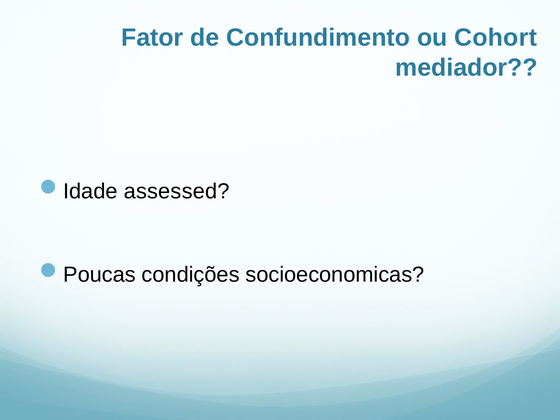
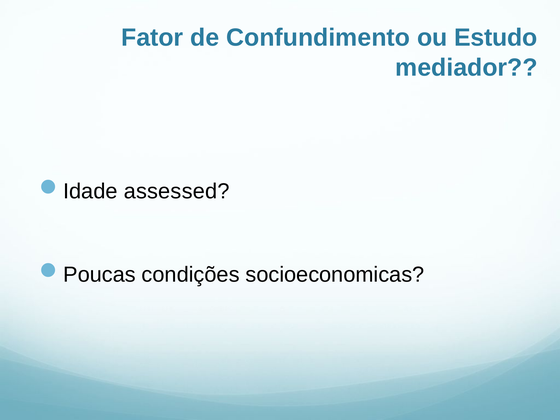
Cohort: Cohort -> Estudo
